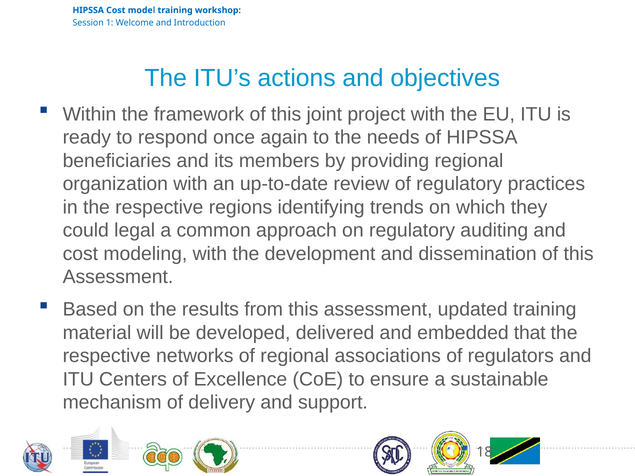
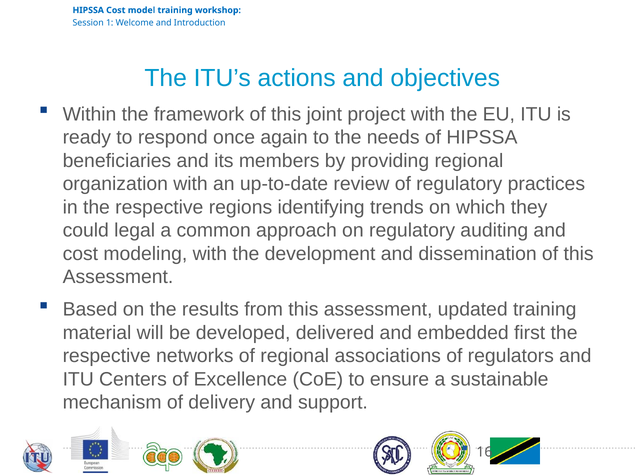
that: that -> first
18: 18 -> 16
